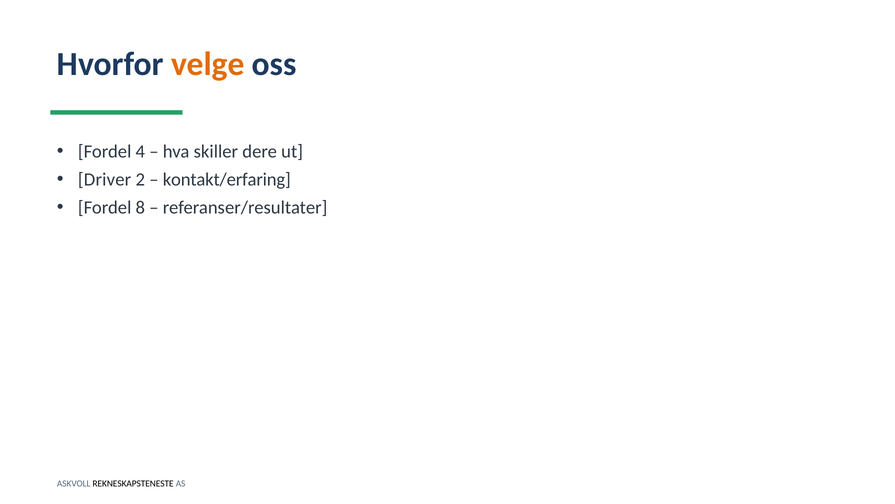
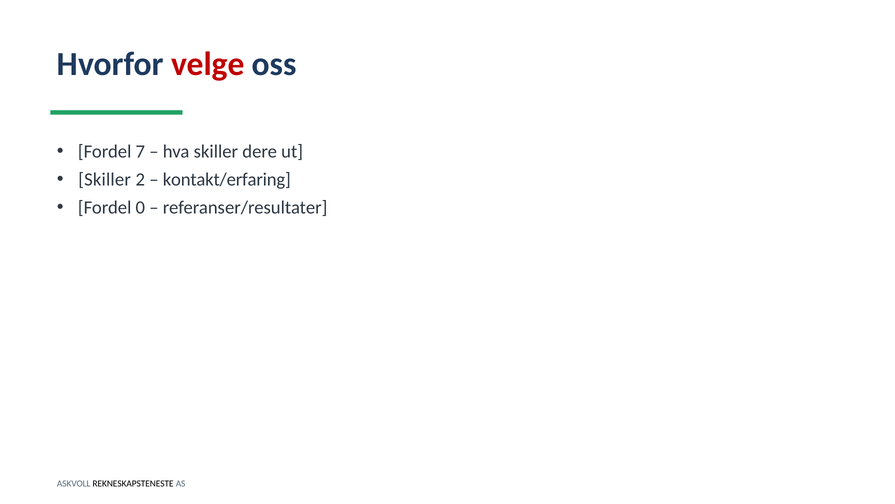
velge colour: orange -> red
4: 4 -> 7
Driver at (105, 180): Driver -> Skiller
8: 8 -> 0
